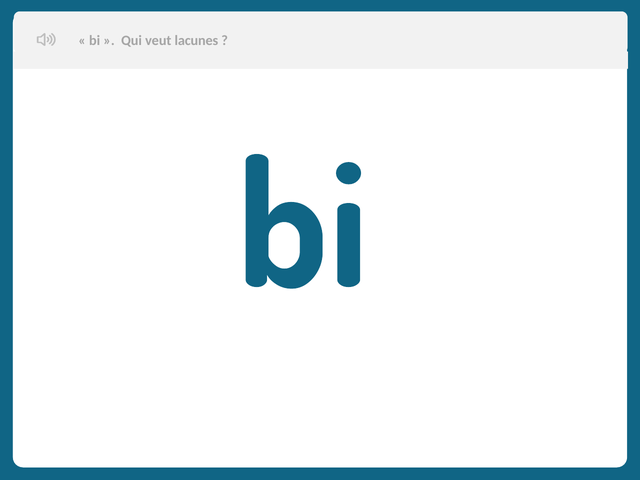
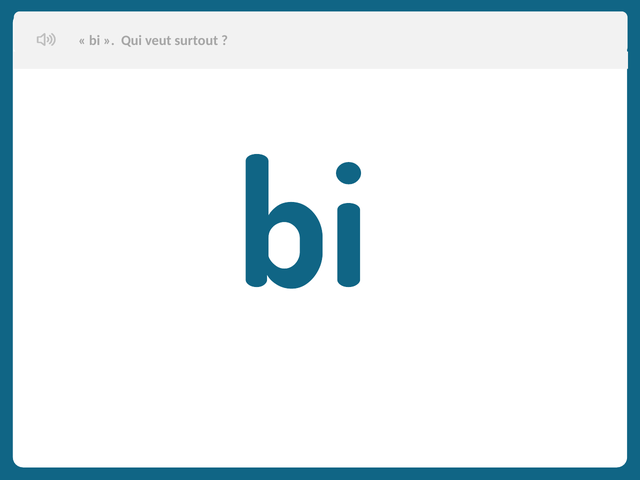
lacunes: lacunes -> surtout
